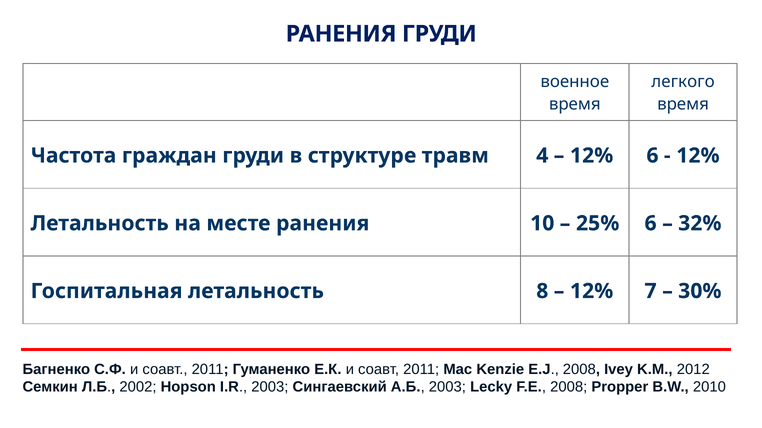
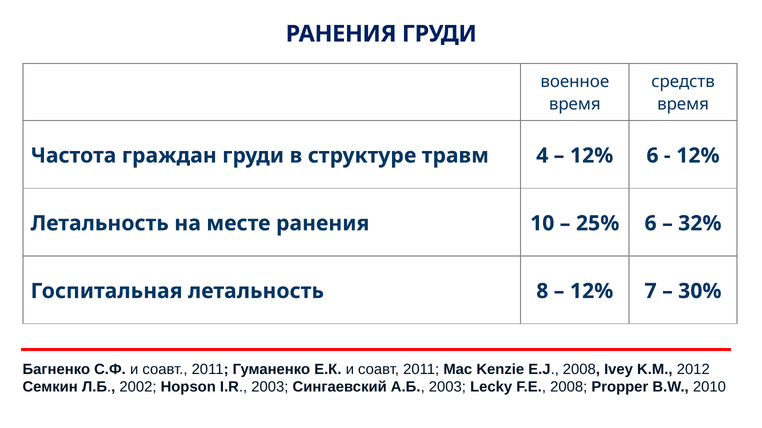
легкого: легкого -> средств
